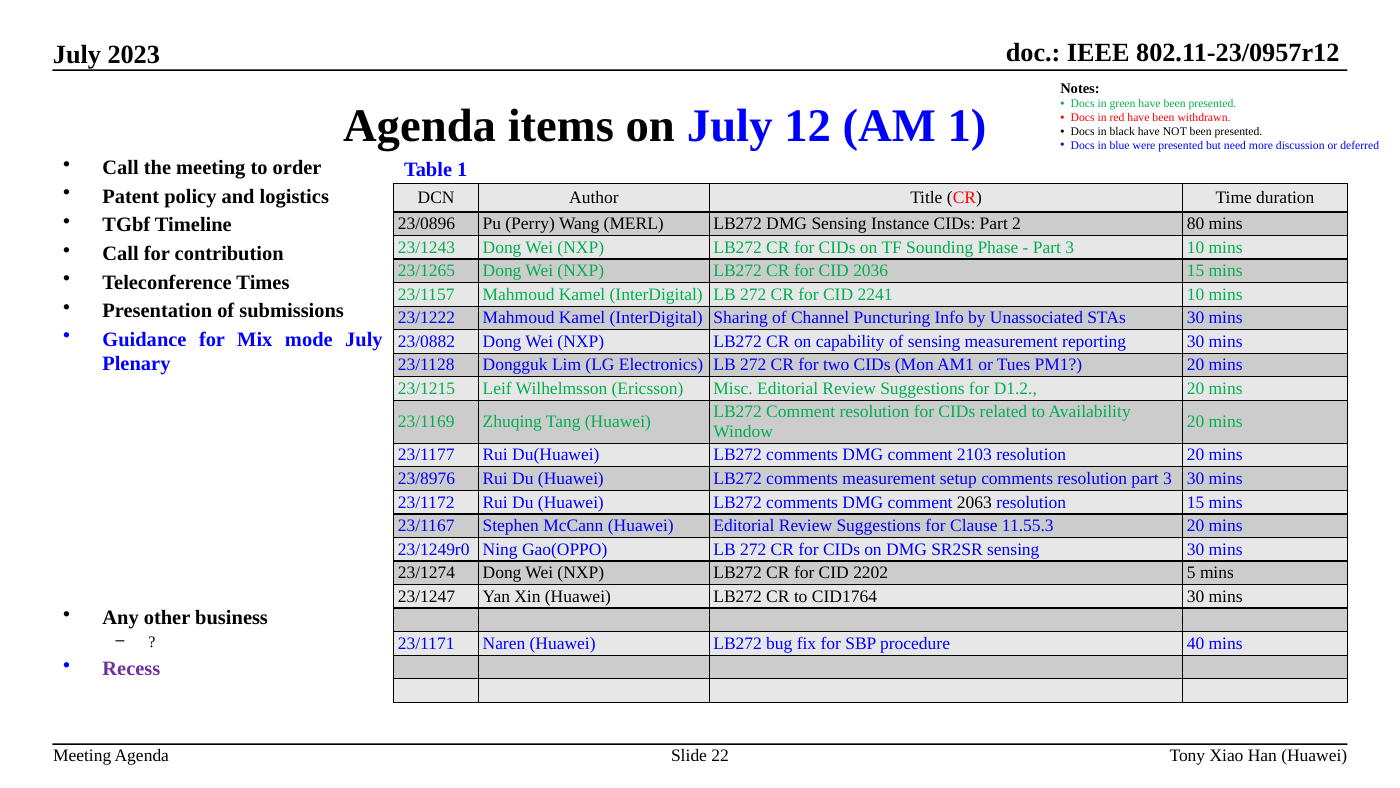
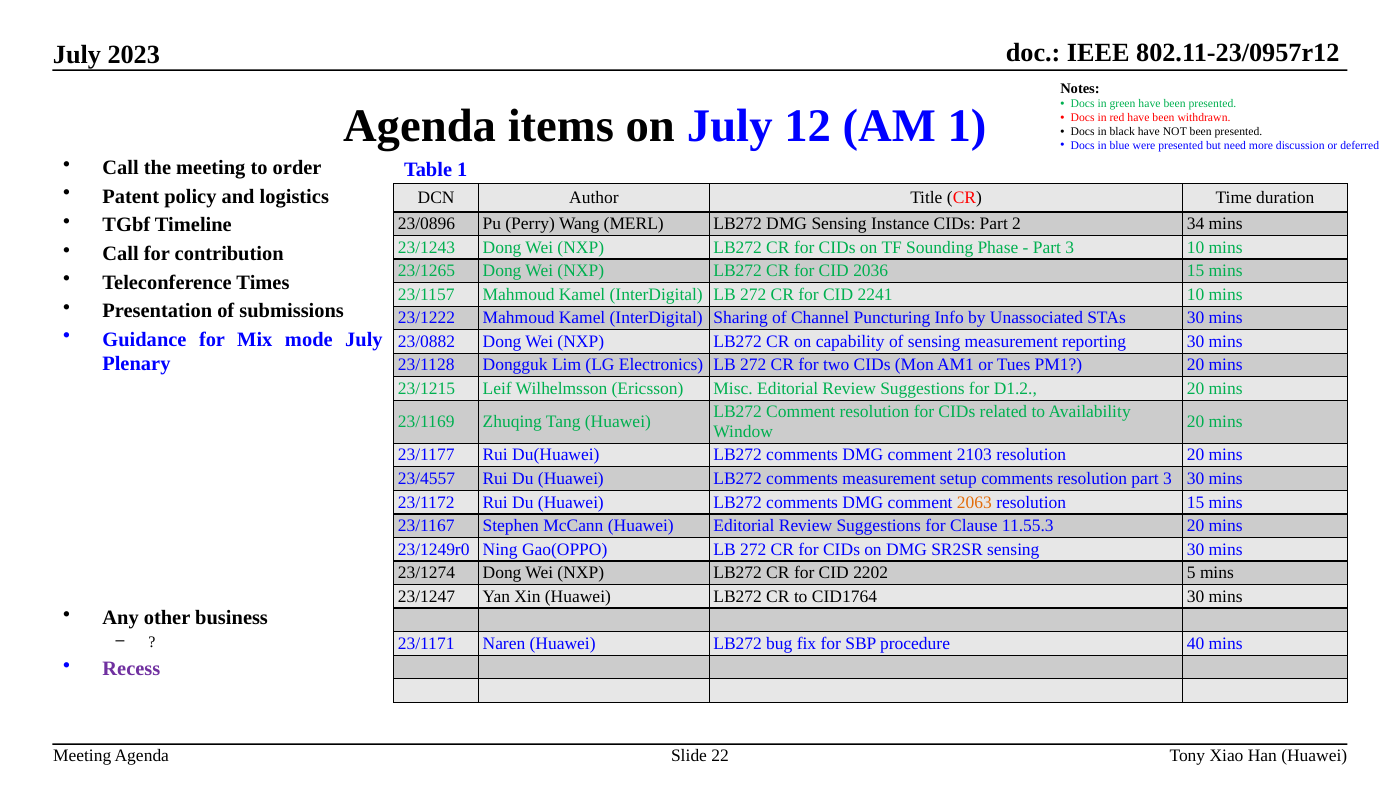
80: 80 -> 34
23/8976: 23/8976 -> 23/4557
2063 colour: black -> orange
